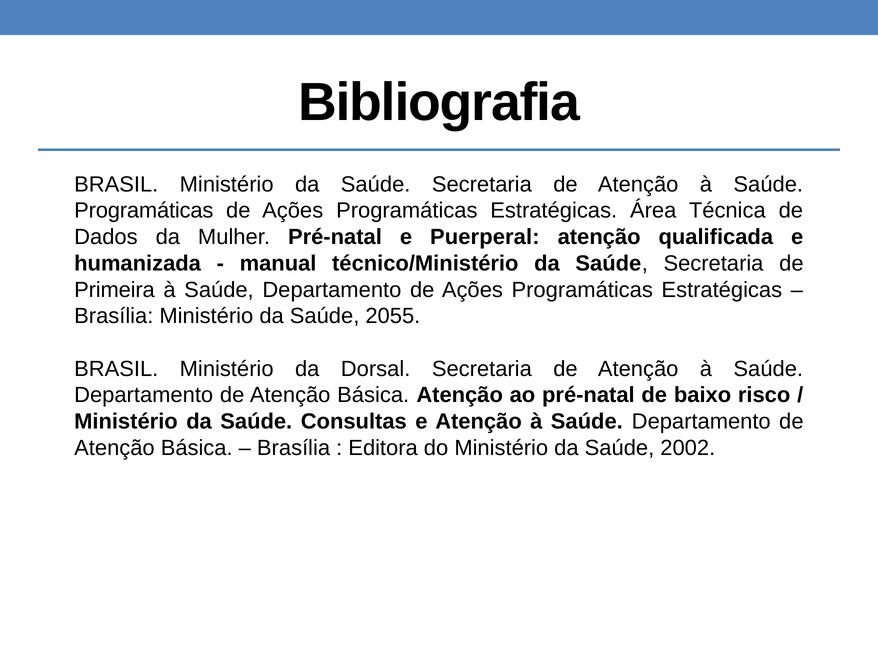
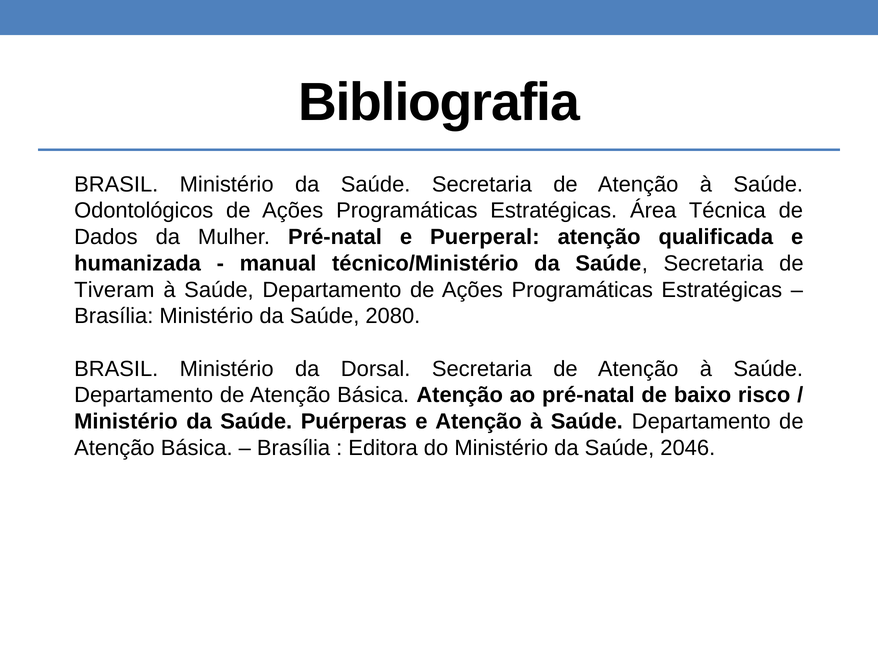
Programáticas at (144, 211): Programáticas -> Odontológicos
Primeira: Primeira -> Tiveram
2055: 2055 -> 2080
Consultas: Consultas -> Puérperas
2002: 2002 -> 2046
